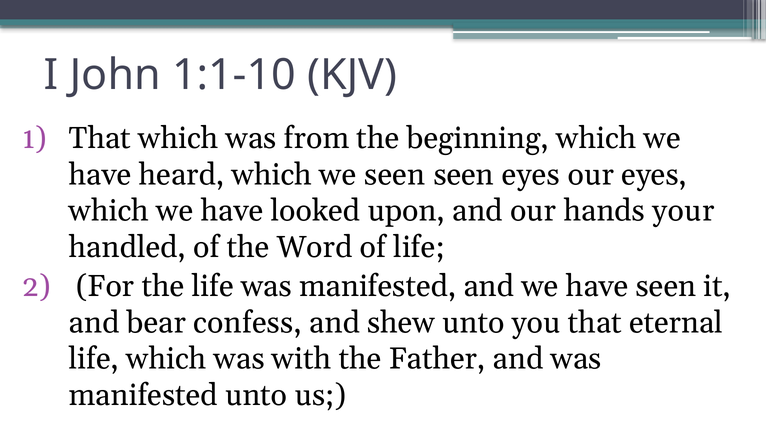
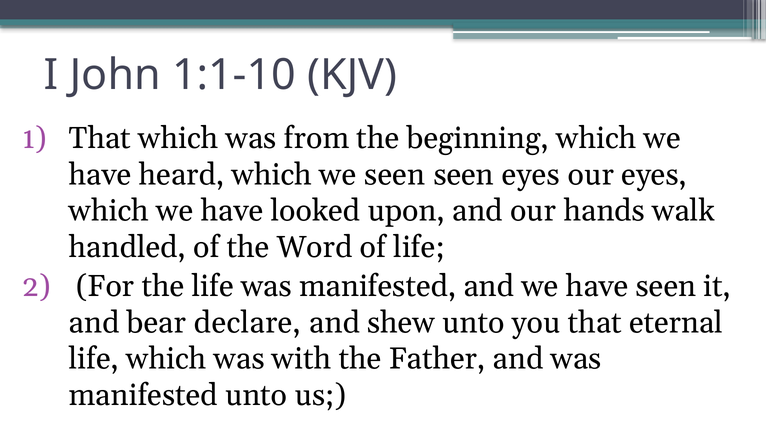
your: your -> walk
confess: confess -> declare
